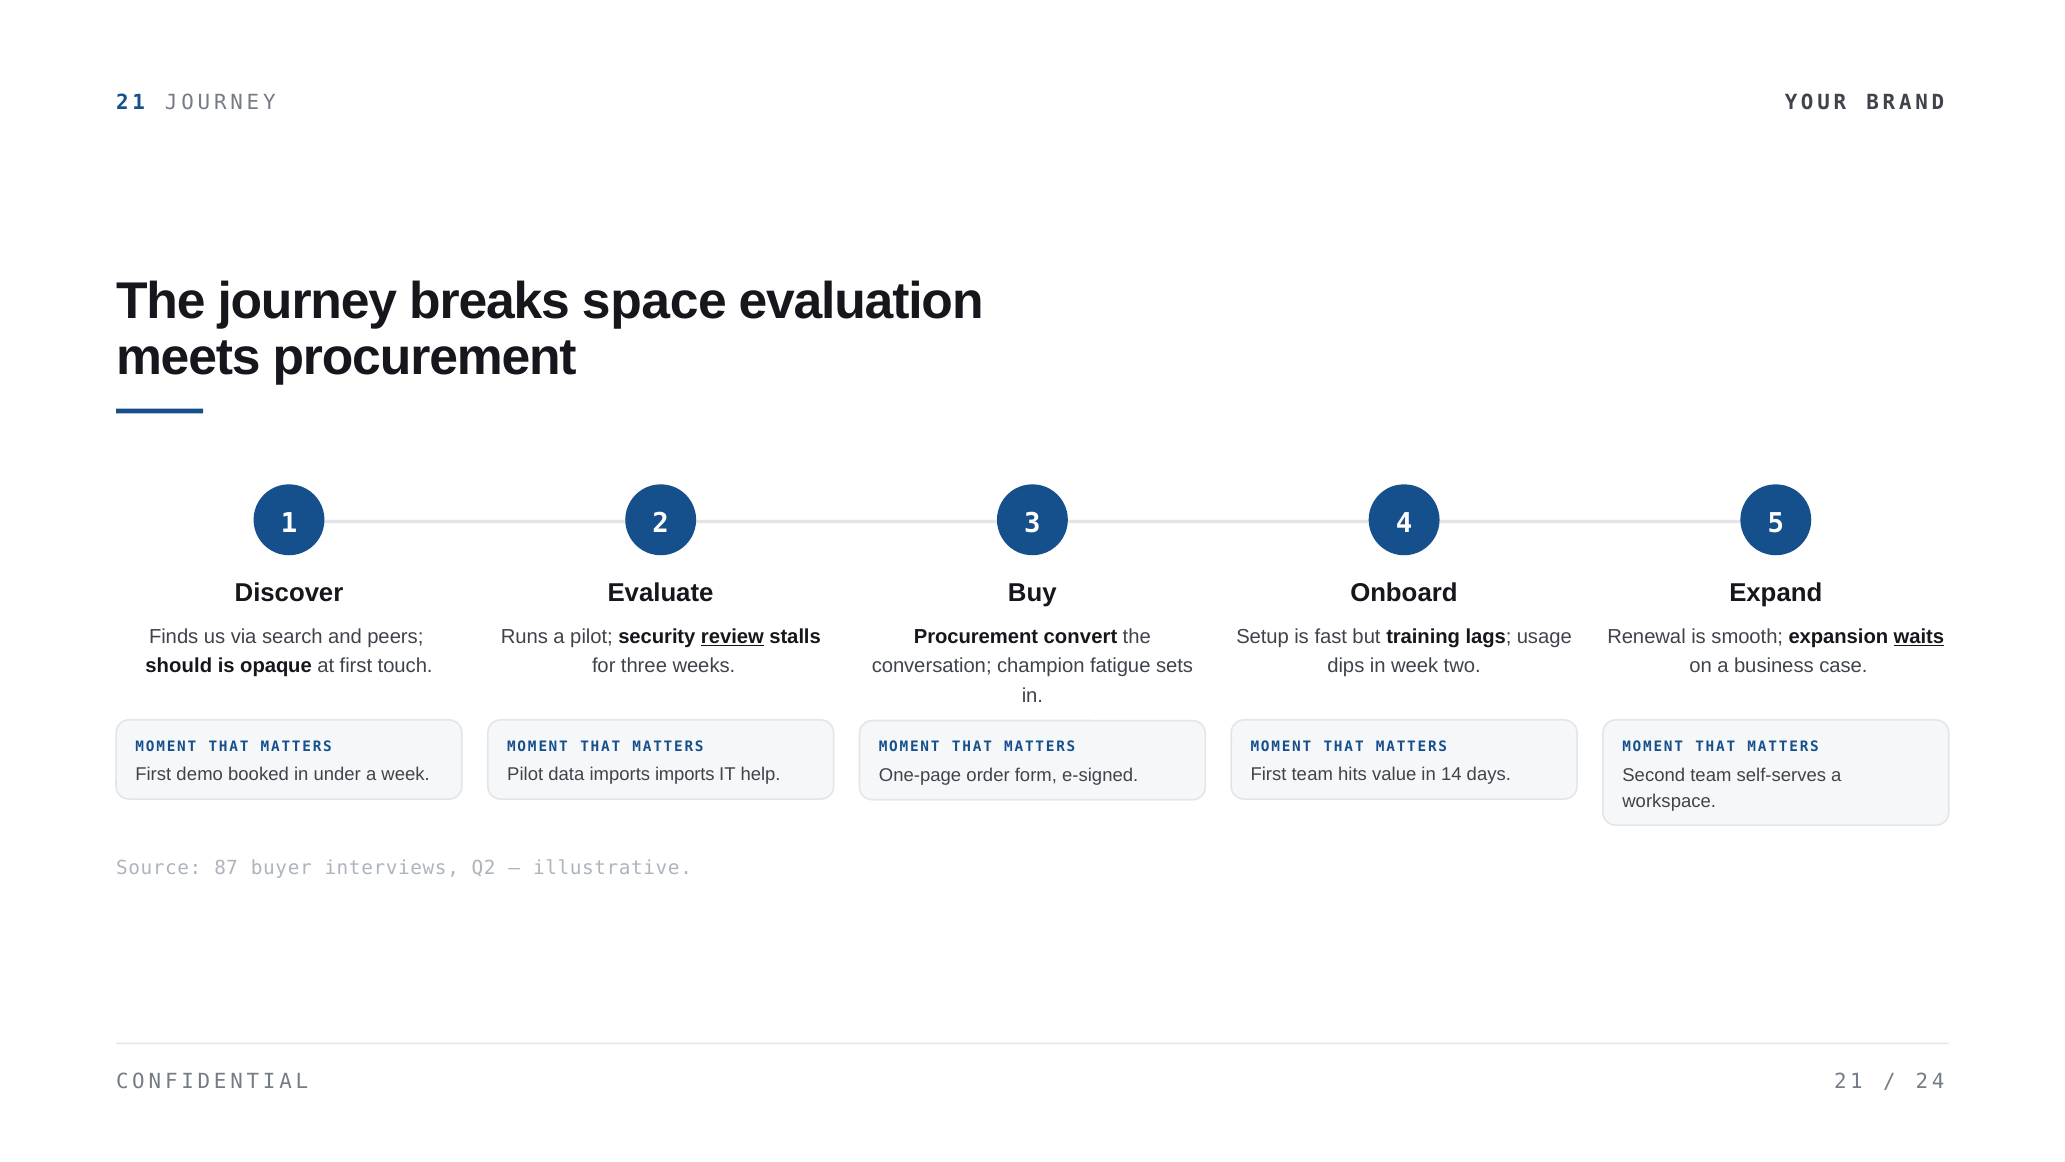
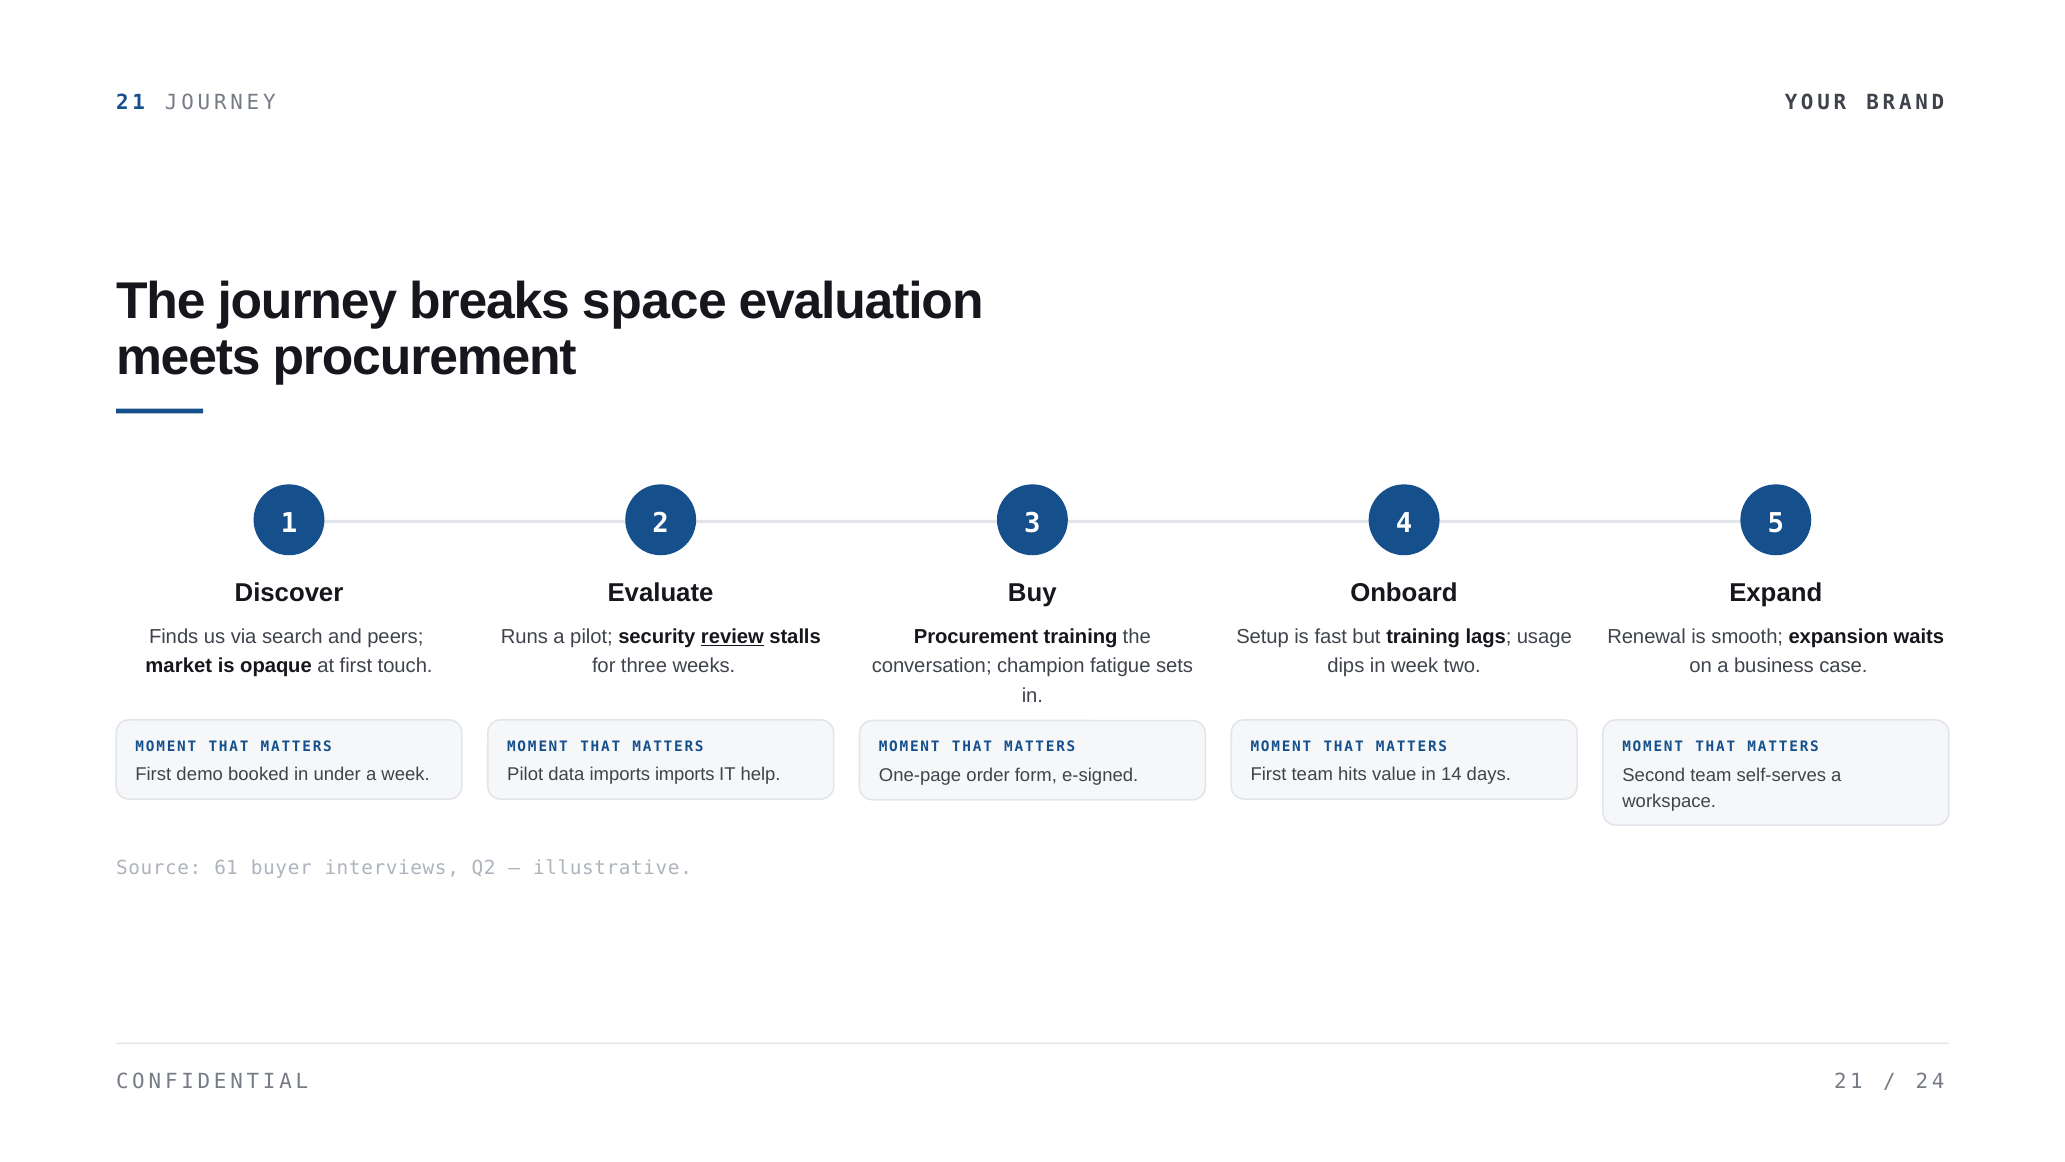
Procurement convert: convert -> training
waits underline: present -> none
should: should -> market
87: 87 -> 61
